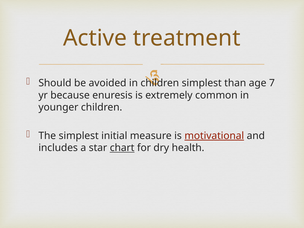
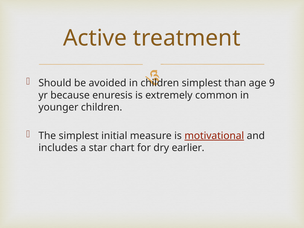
7: 7 -> 9
chart underline: present -> none
health: health -> earlier
